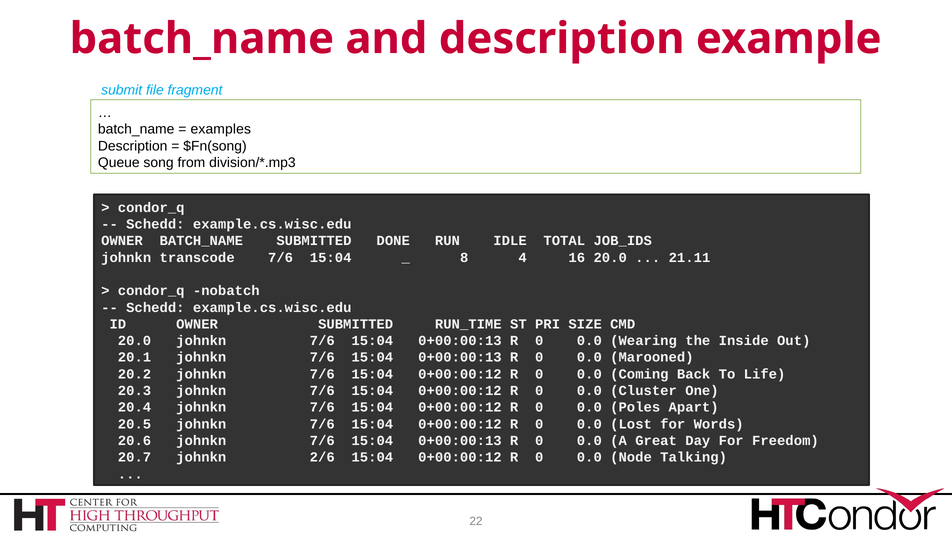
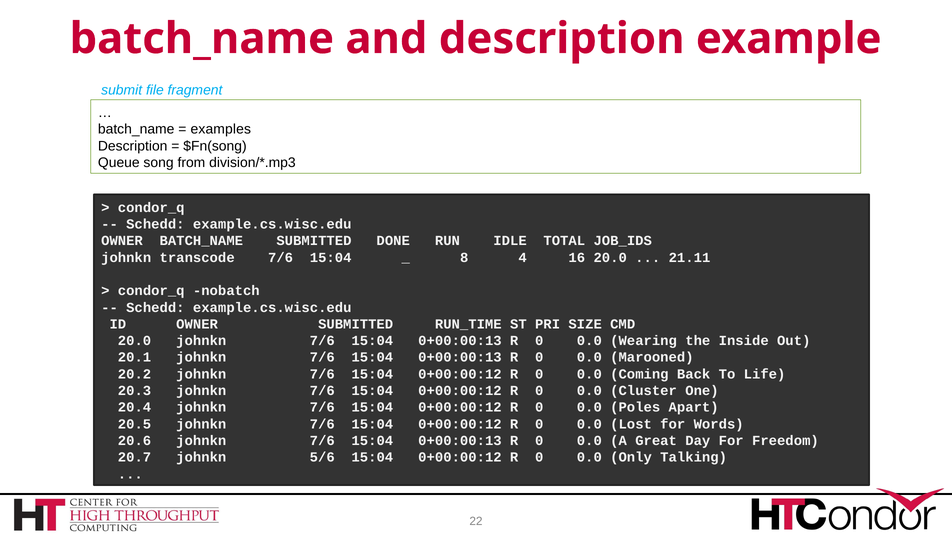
2/6: 2/6 -> 5/6
Node: Node -> Only
